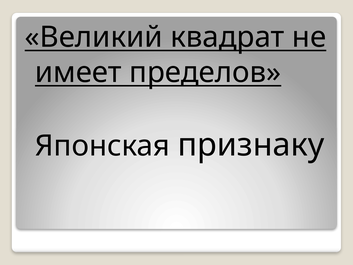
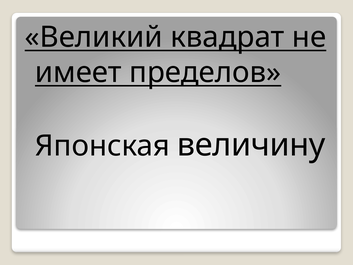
признаку: признаку -> величину
